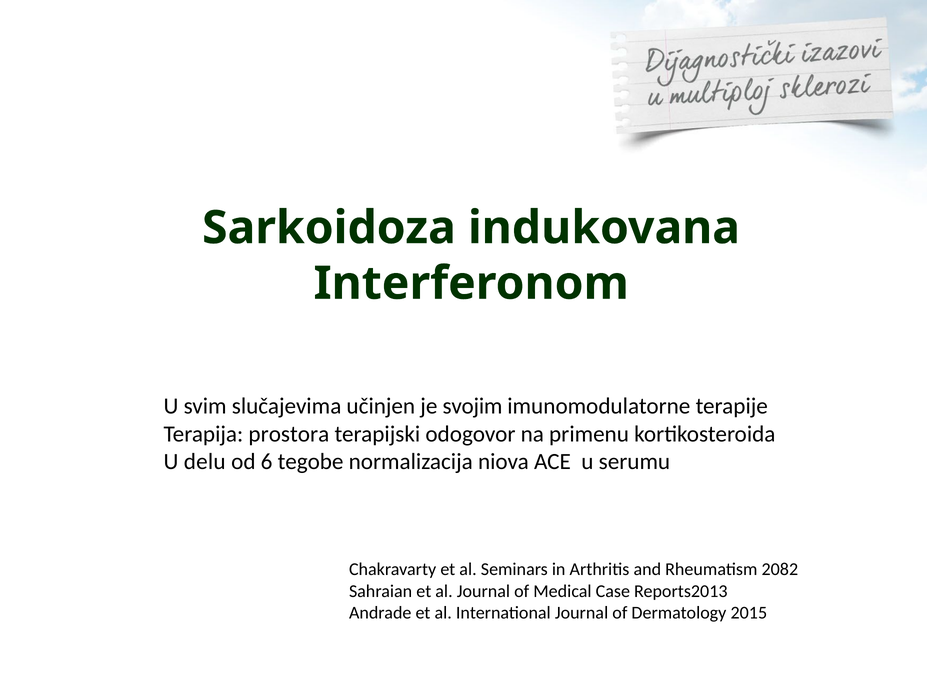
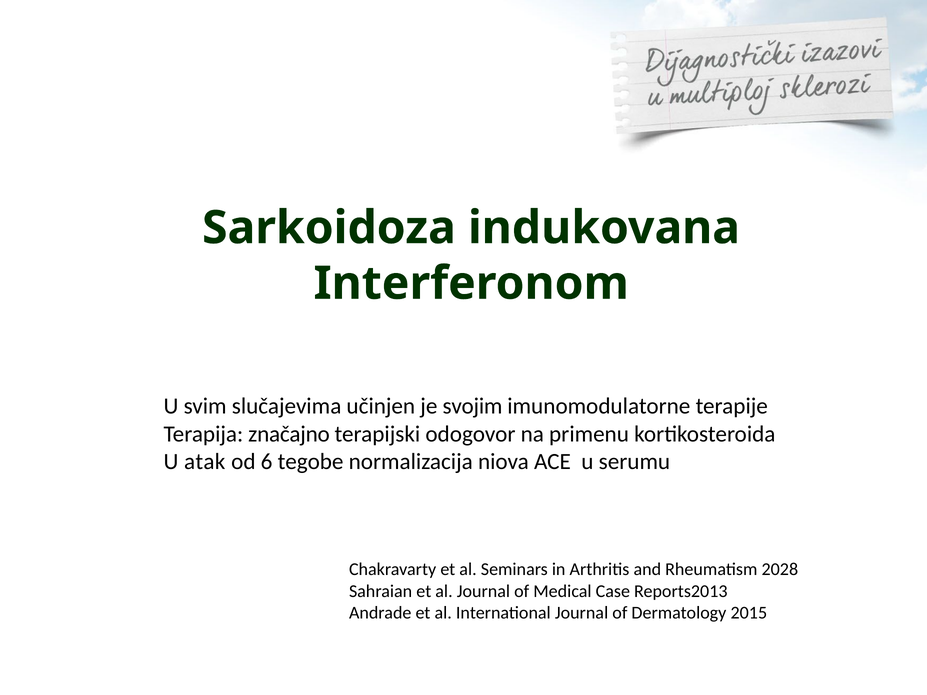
prostora: prostora -> značajno
delu: delu -> atak
2082: 2082 -> 2028
